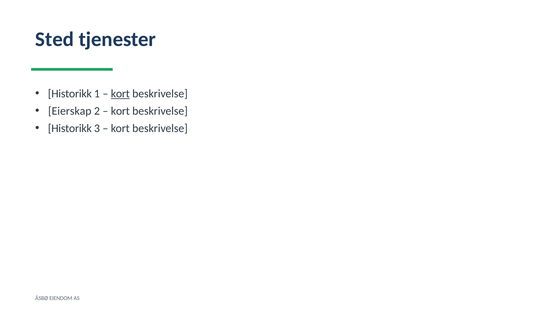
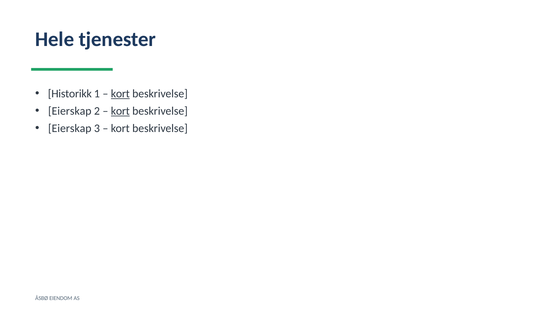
Sted: Sted -> Hele
kort at (120, 111) underline: none -> present
Historikk at (70, 128): Historikk -> Eierskap
